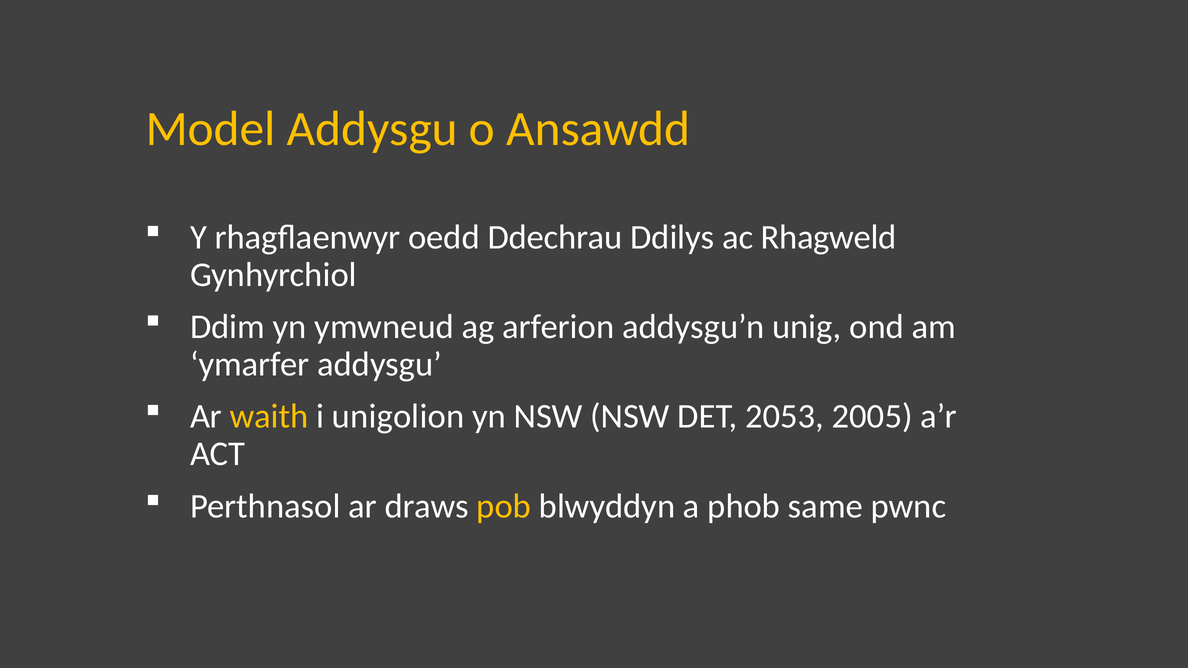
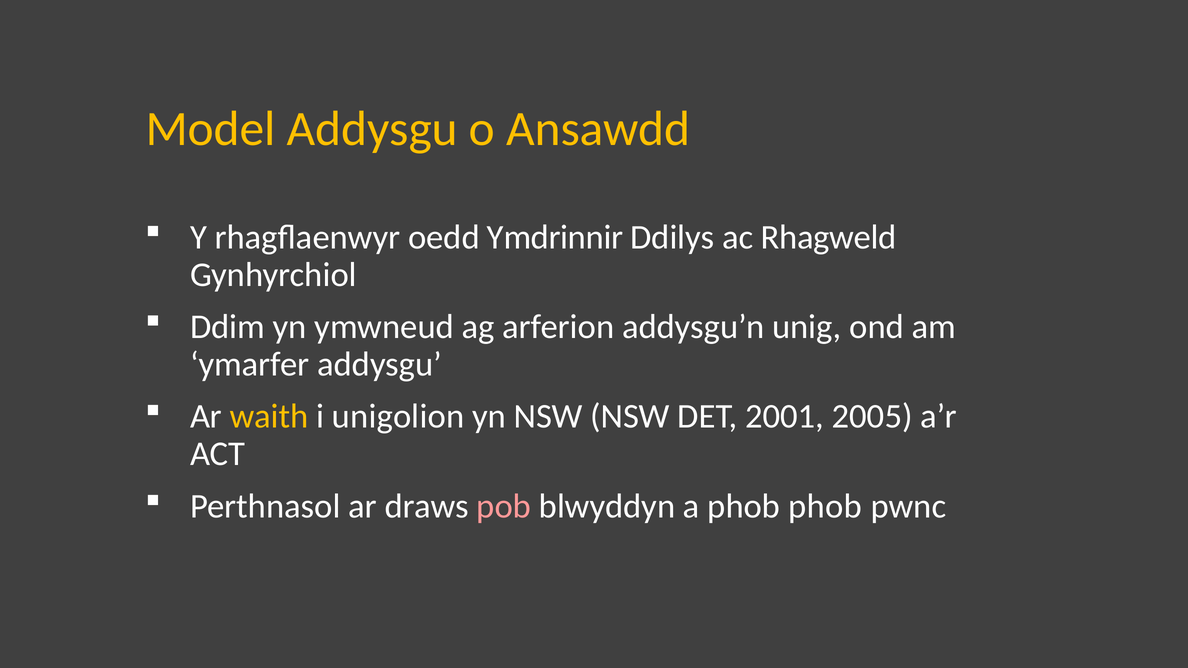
Ddechrau: Ddechrau -> Ymdrinnir
2053: 2053 -> 2001
pob colour: yellow -> pink
phob same: same -> phob
